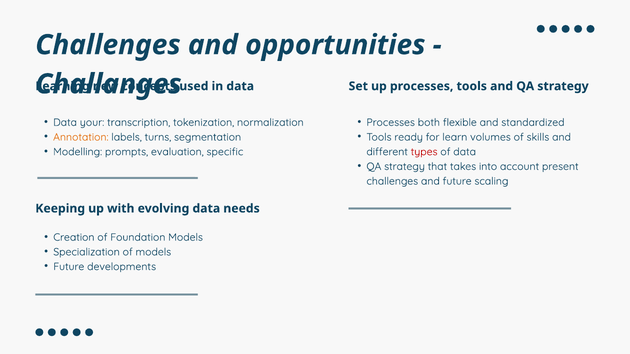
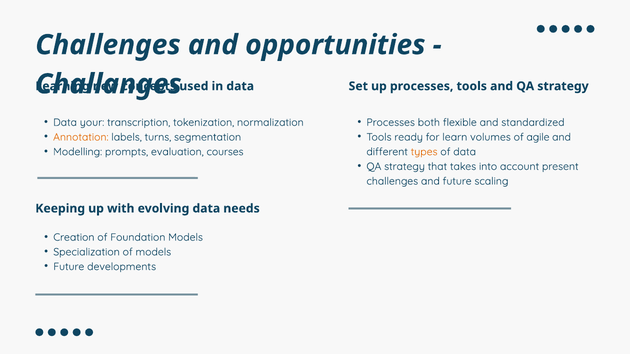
skills: skills -> agile
specific: specific -> courses
types colour: red -> orange
